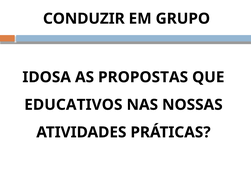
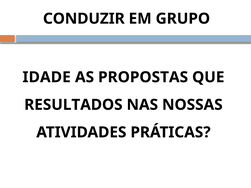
IDOSA: IDOSA -> IDADE
EDUCATIVOS: EDUCATIVOS -> RESULTADOS
